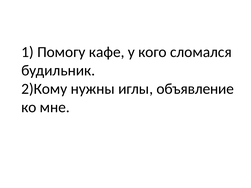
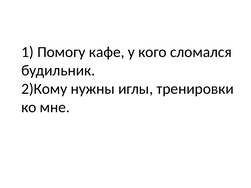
объявление: объявление -> тренировки
